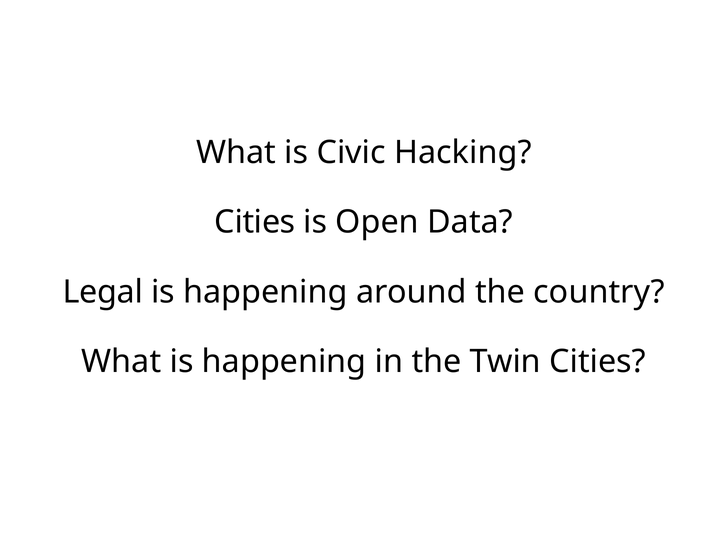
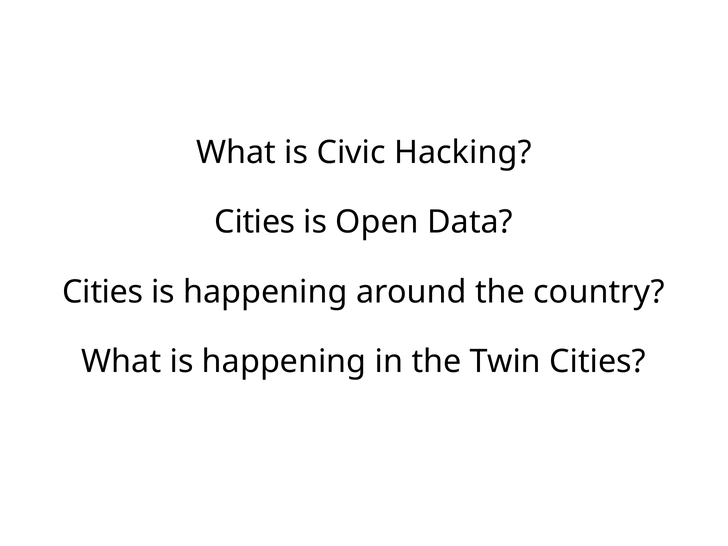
Legal at (103, 292): Legal -> Cities
